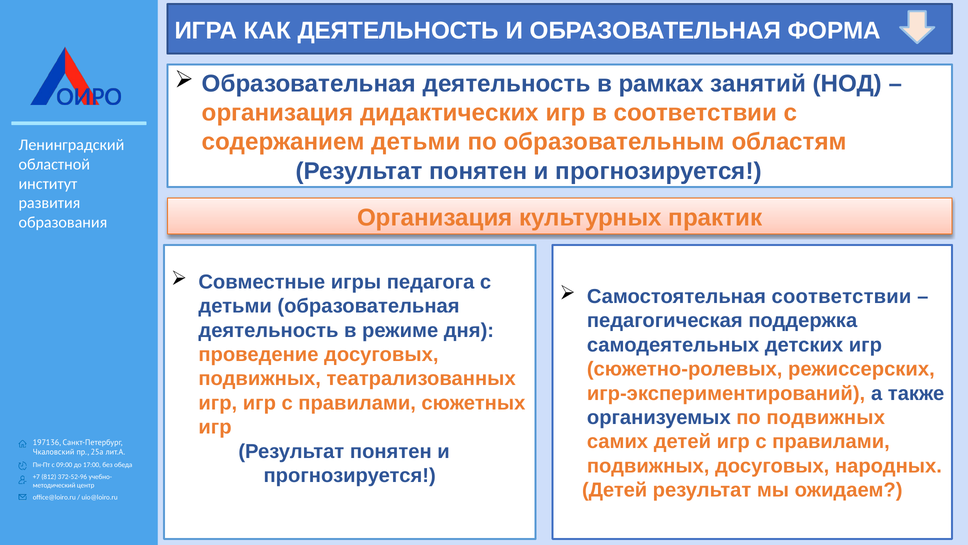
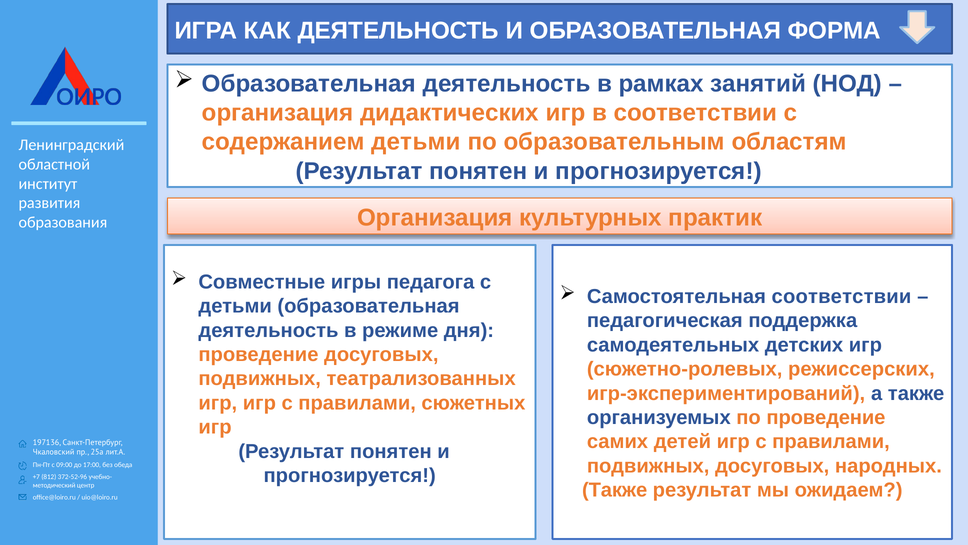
по подвижных: подвижных -> проведение
Детей at (615, 490): Детей -> Также
